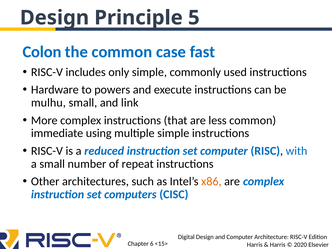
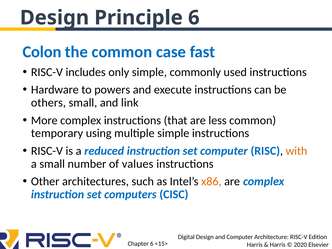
Principle 5: 5 -> 6
mulhu: mulhu -> others
immediate: immediate -> temporary
with colour: blue -> orange
repeat: repeat -> values
